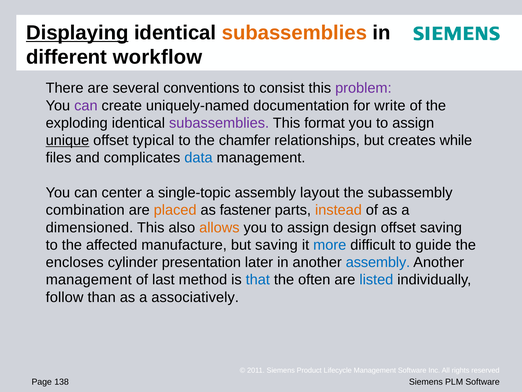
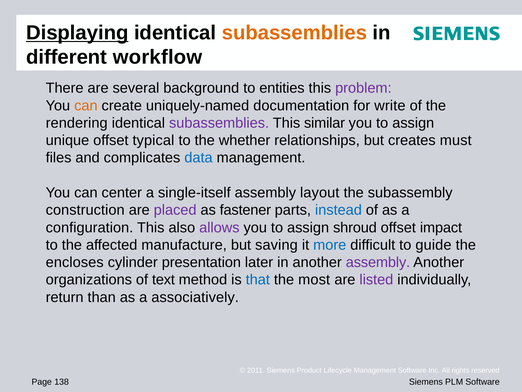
conventions: conventions -> background
consist: consist -> entities
can at (86, 105) colour: purple -> orange
exploding: exploding -> rendering
format: format -> similar
unique underline: present -> none
chamfer: chamfer -> whether
while: while -> must
single-topic: single-topic -> single-itself
combination: combination -> construction
placed colour: orange -> purple
instead colour: orange -> blue
dimensioned: dimensioned -> configuration
allows colour: orange -> purple
design: design -> shroud
offset saving: saving -> impact
assembly at (378, 262) colour: blue -> purple
management at (89, 279): management -> organizations
last: last -> text
often: often -> most
listed colour: blue -> purple
follow: follow -> return
